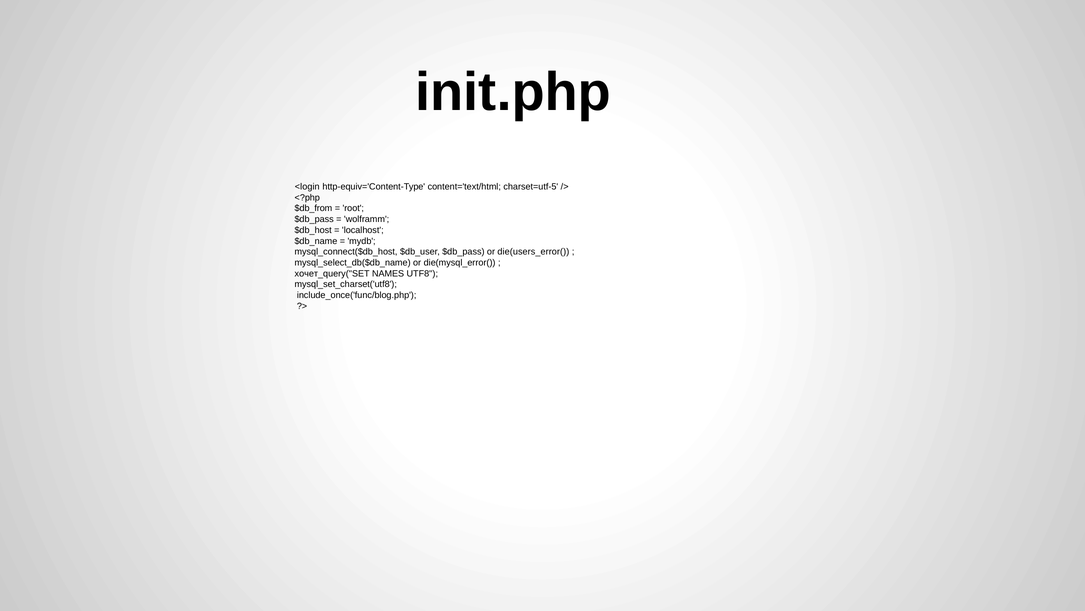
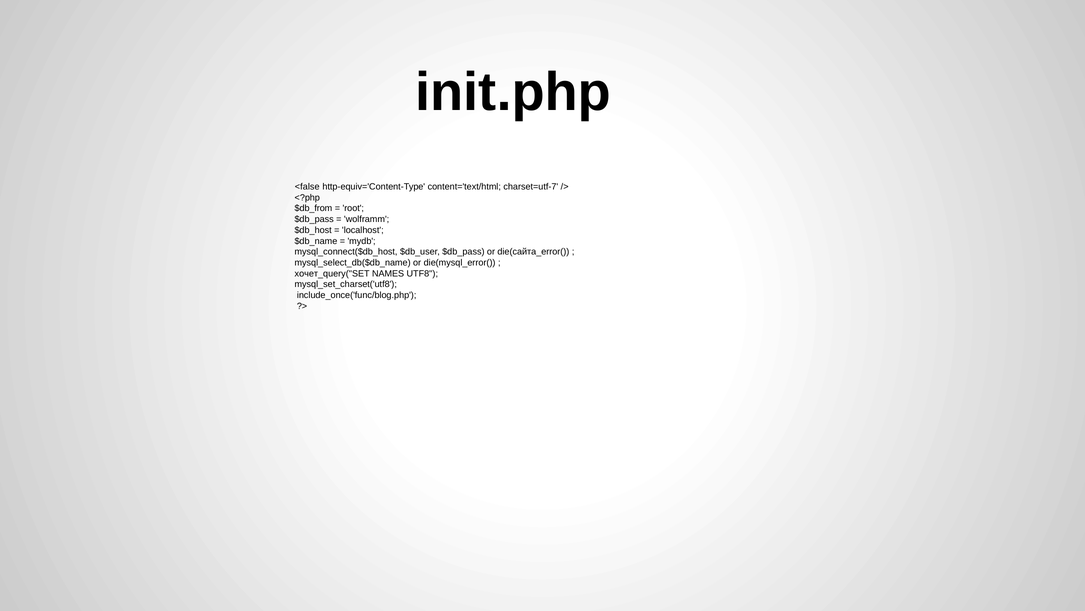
<login: <login -> <false
charset=utf-5: charset=utf-5 -> charset=utf-7
die(users_error(: die(users_error( -> die(сайта_error(
